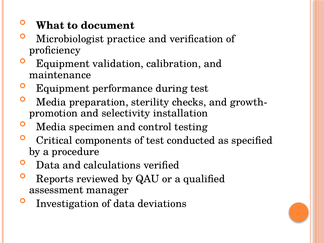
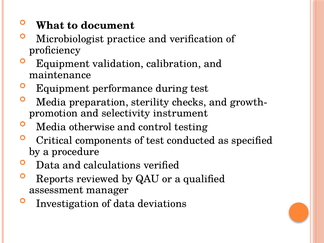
installation: installation -> instrument
specimen: specimen -> otherwise
